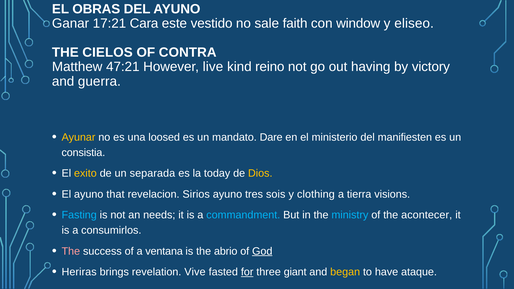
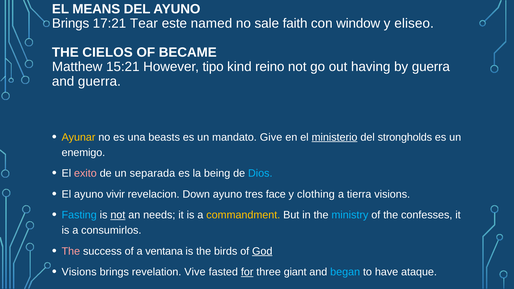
OBRAS: OBRAS -> MEANS
Ganar at (71, 24): Ganar -> Brings
Cara: Cara -> Tear
vestido: vestido -> named
CONTRA: CONTRA -> BECAME
47:21: 47:21 -> 15:21
live: live -> tipo
by victory: victory -> guerra
loosed: loosed -> beasts
Dare: Dare -> Give
ministerio underline: none -> present
manifiesten: manifiesten -> strongholds
consistia: consistia -> enemigo
exito colour: yellow -> pink
today: today -> being
Dios colour: yellow -> light blue
that: that -> vivir
Sirios: Sirios -> Down
sois: sois -> face
not at (118, 215) underline: none -> present
commandment colour: light blue -> yellow
acontecer: acontecer -> confesses
abrio: abrio -> birds
Heriras at (79, 272): Heriras -> Visions
began colour: yellow -> light blue
